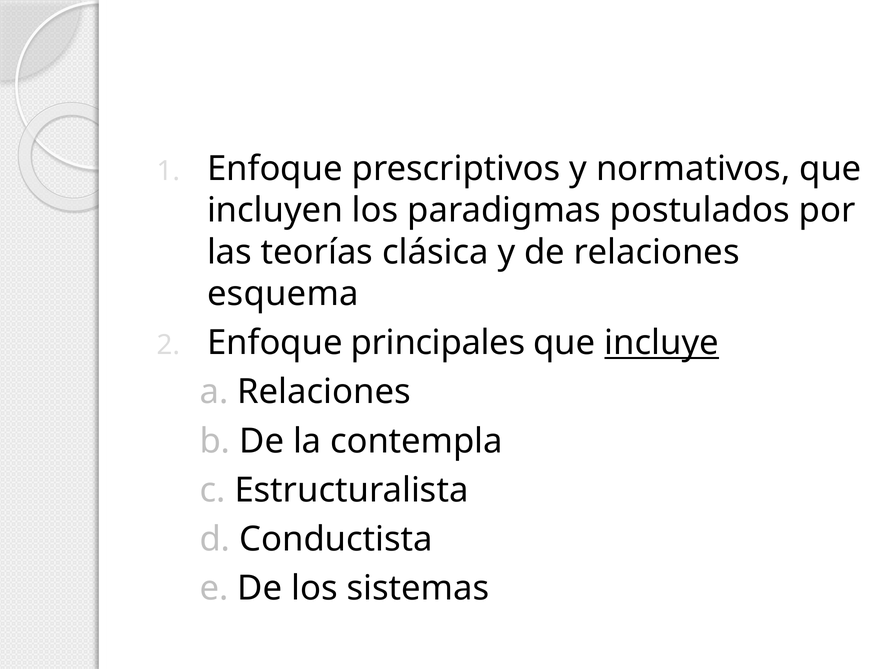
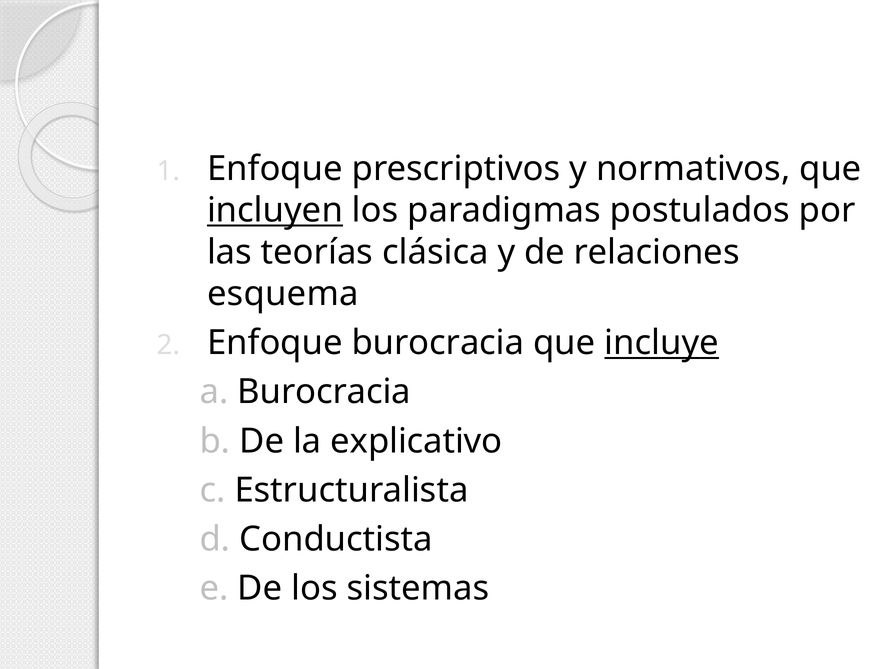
incluyen underline: none -> present
Enfoque principales: principales -> burocracia
a Relaciones: Relaciones -> Burocracia
contempla: contempla -> explicativo
